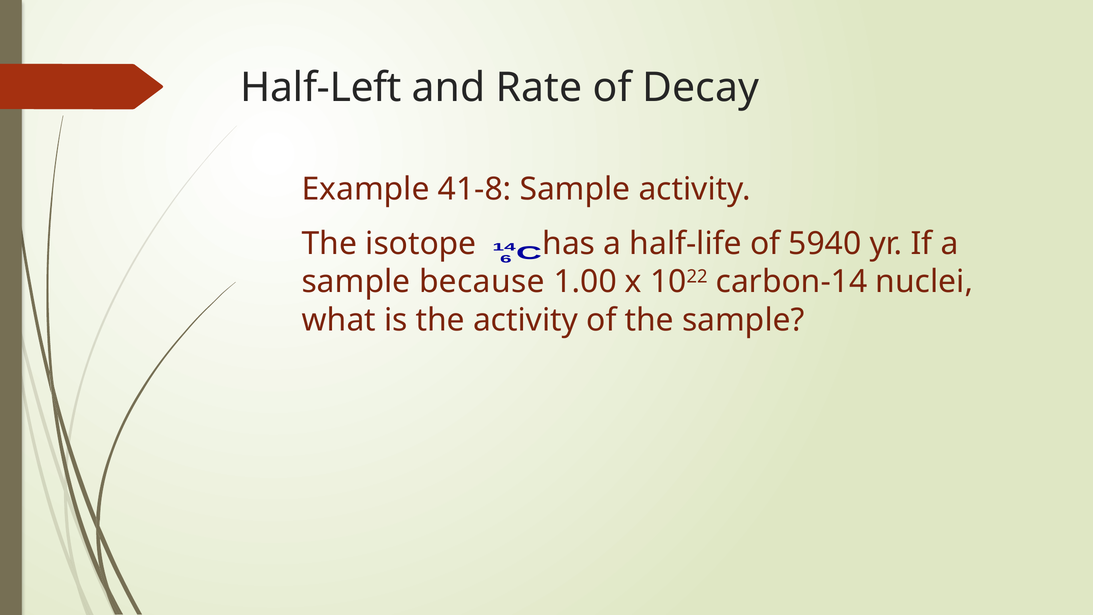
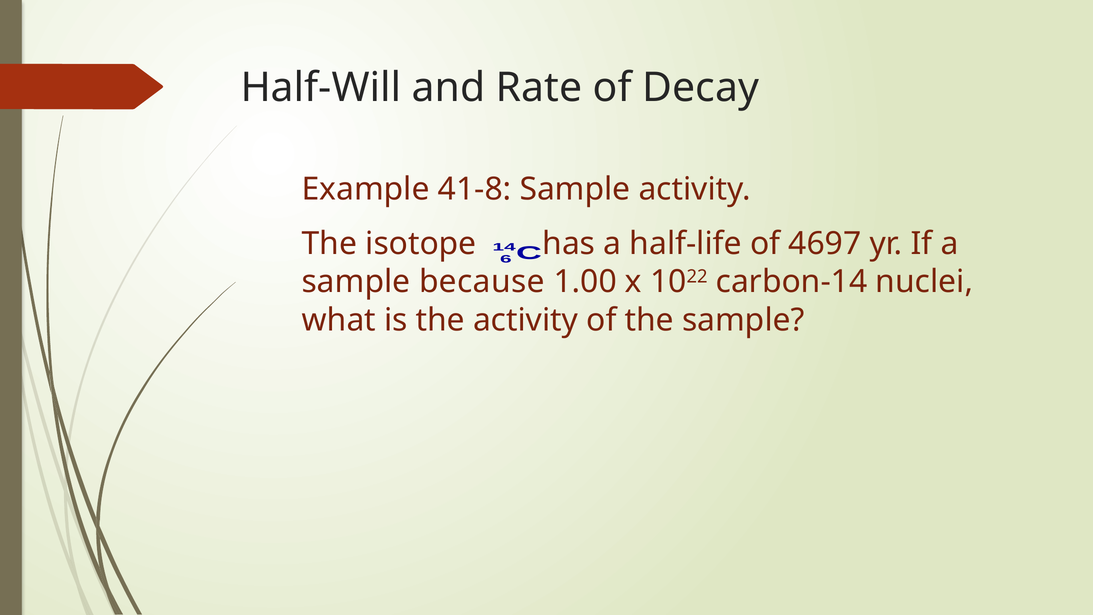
Half-Left: Half-Left -> Half-Will
5940: 5940 -> 4697
